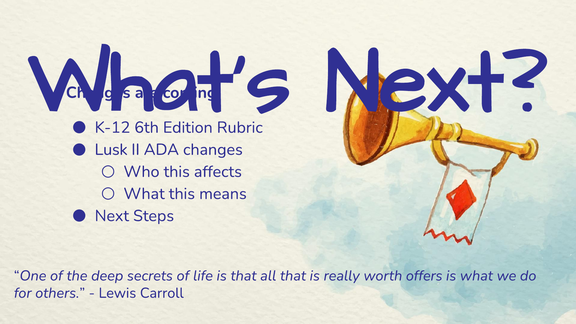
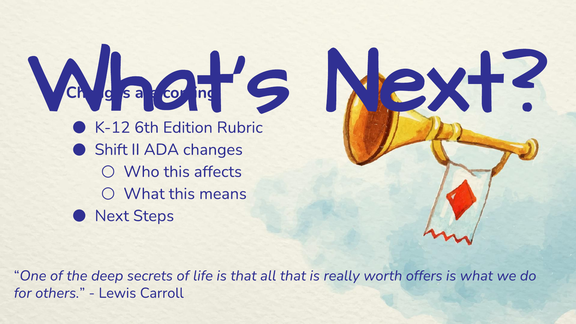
Lusk: Lusk -> Shift
